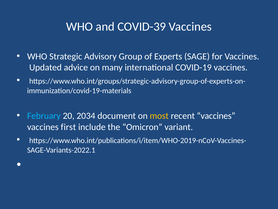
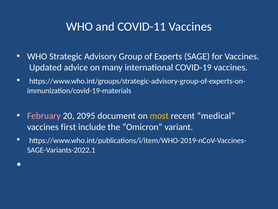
COVID-39: COVID-39 -> COVID-11
February colour: light blue -> pink
2034: 2034 -> 2095
recent vaccines: vaccines -> medical
